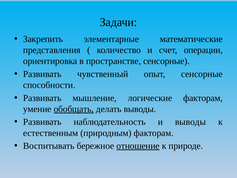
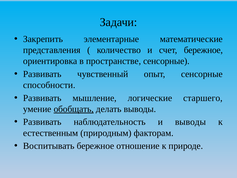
счет операции: операции -> бережное
логические факторам: факторам -> старшего
отношение underline: present -> none
